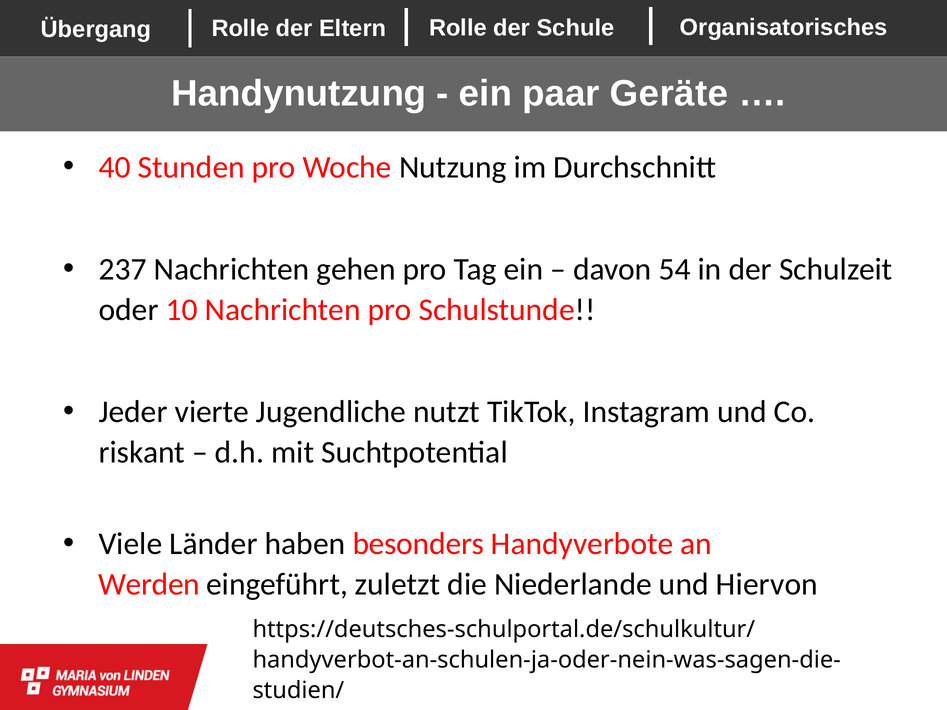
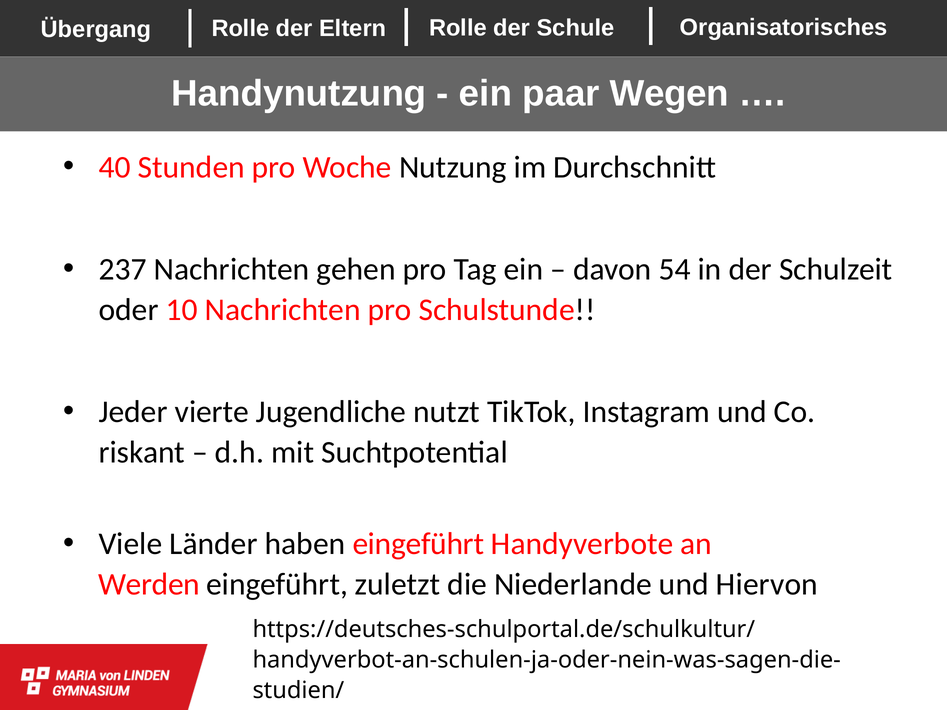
Geräte: Geräte -> Wegen
haben besonders: besonders -> eingeführt
